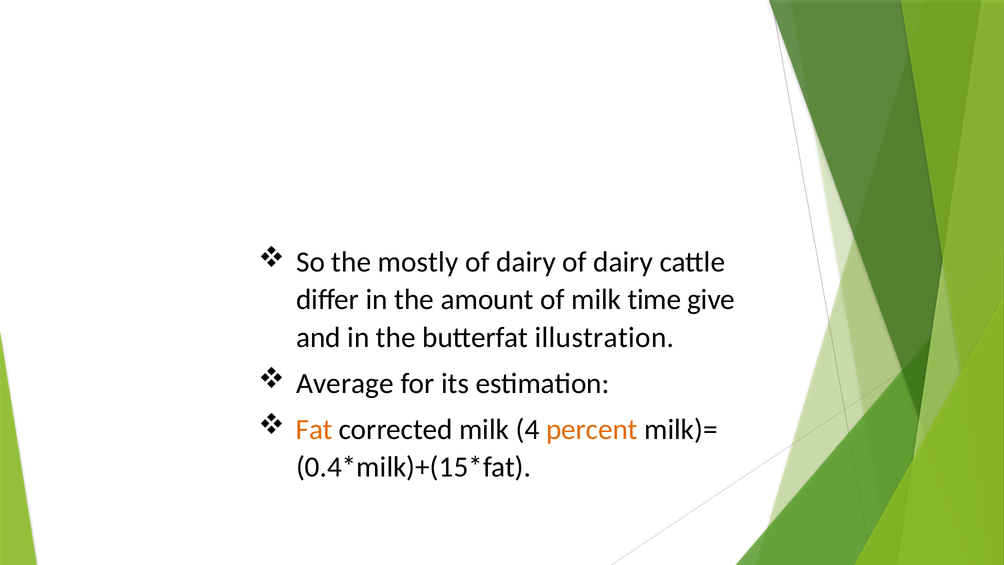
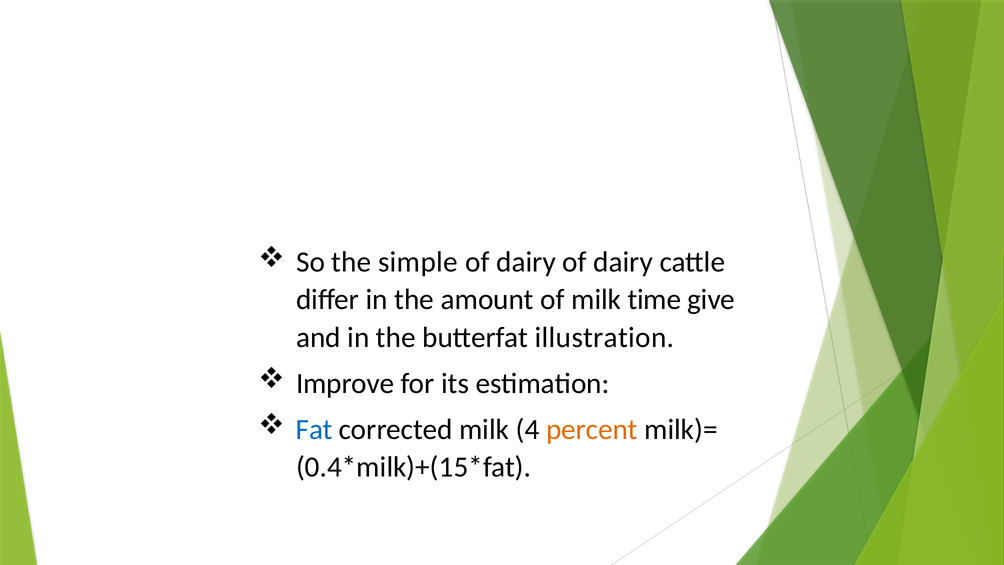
mostly: mostly -> simple
Average: Average -> Improve
Fat colour: orange -> blue
